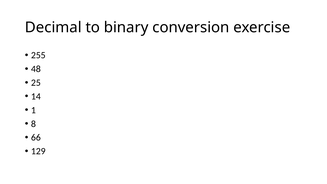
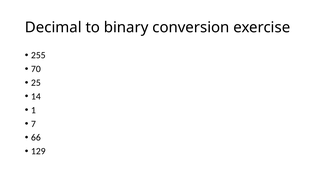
48: 48 -> 70
8: 8 -> 7
